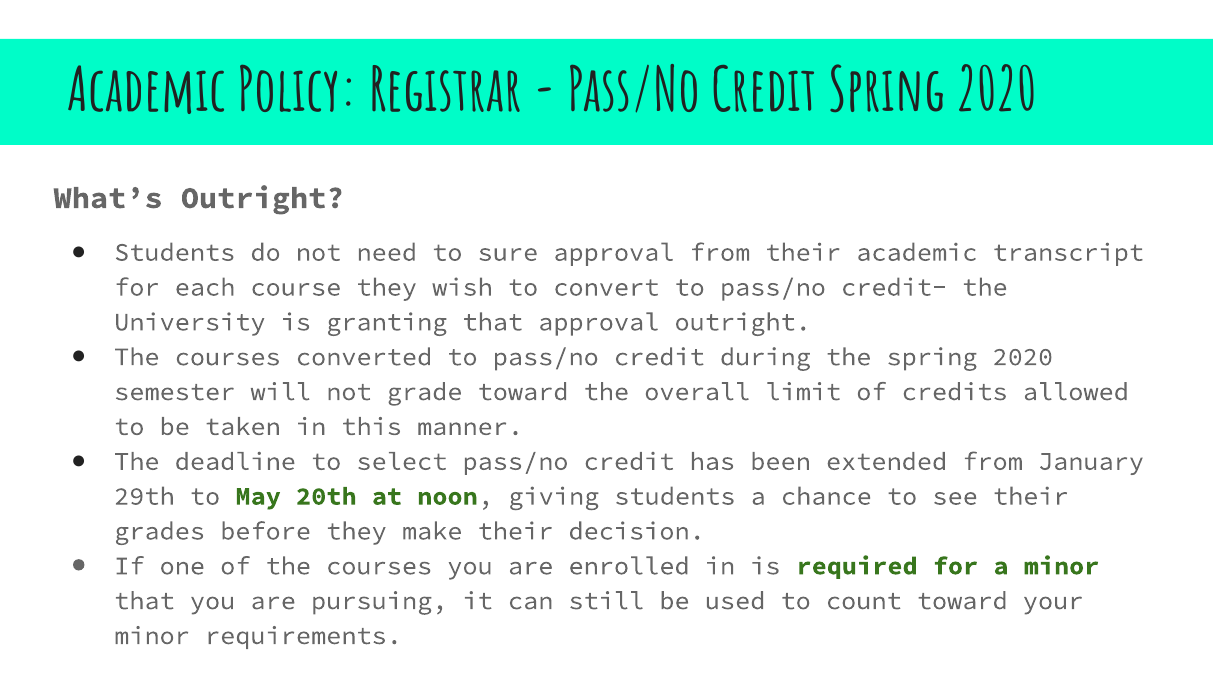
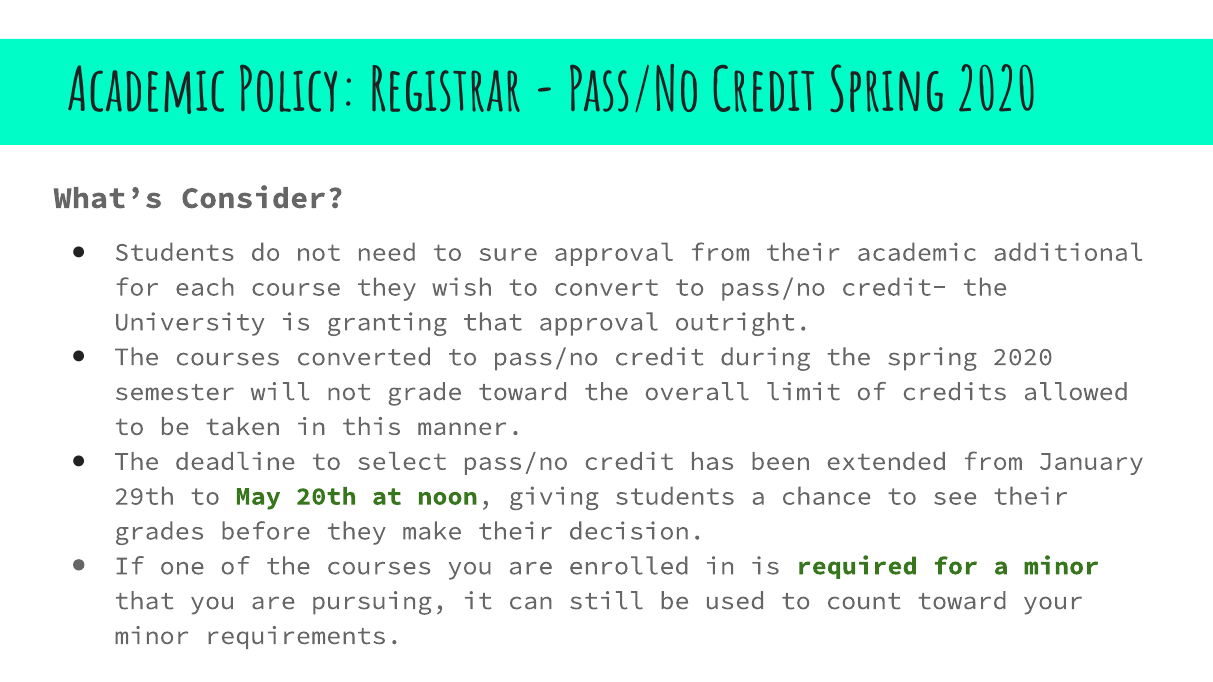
What’s Outright: Outright -> Consider
transcript: transcript -> additional
